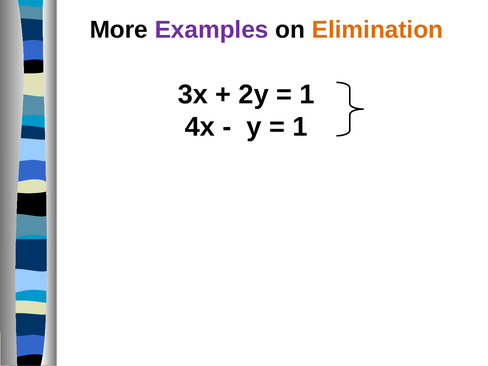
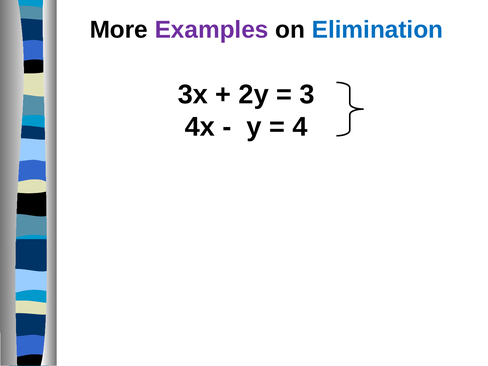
Elimination colour: orange -> blue
1 at (307, 94): 1 -> 3
1 at (300, 127): 1 -> 4
